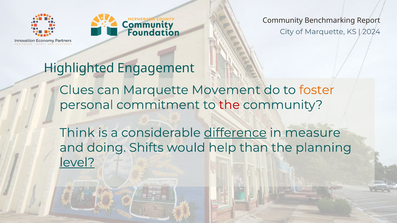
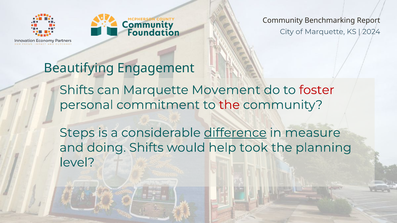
Highlighted: Highlighted -> Beautifying
Clues at (77, 90): Clues -> Shifts
foster colour: orange -> red
Think: Think -> Steps
than: than -> took
level underline: present -> none
